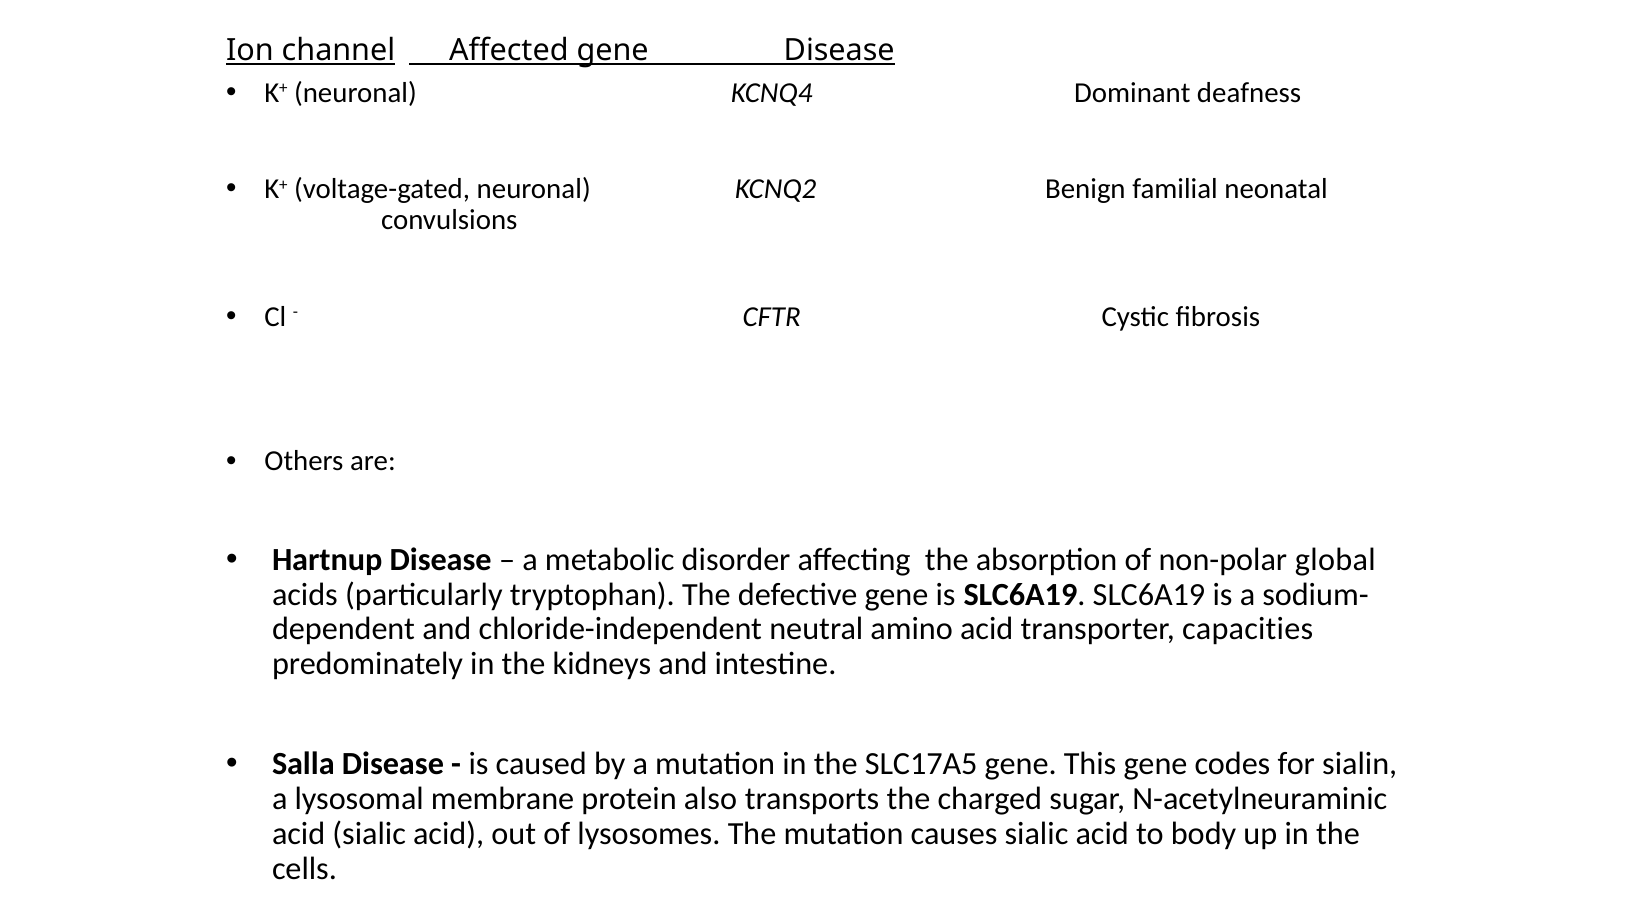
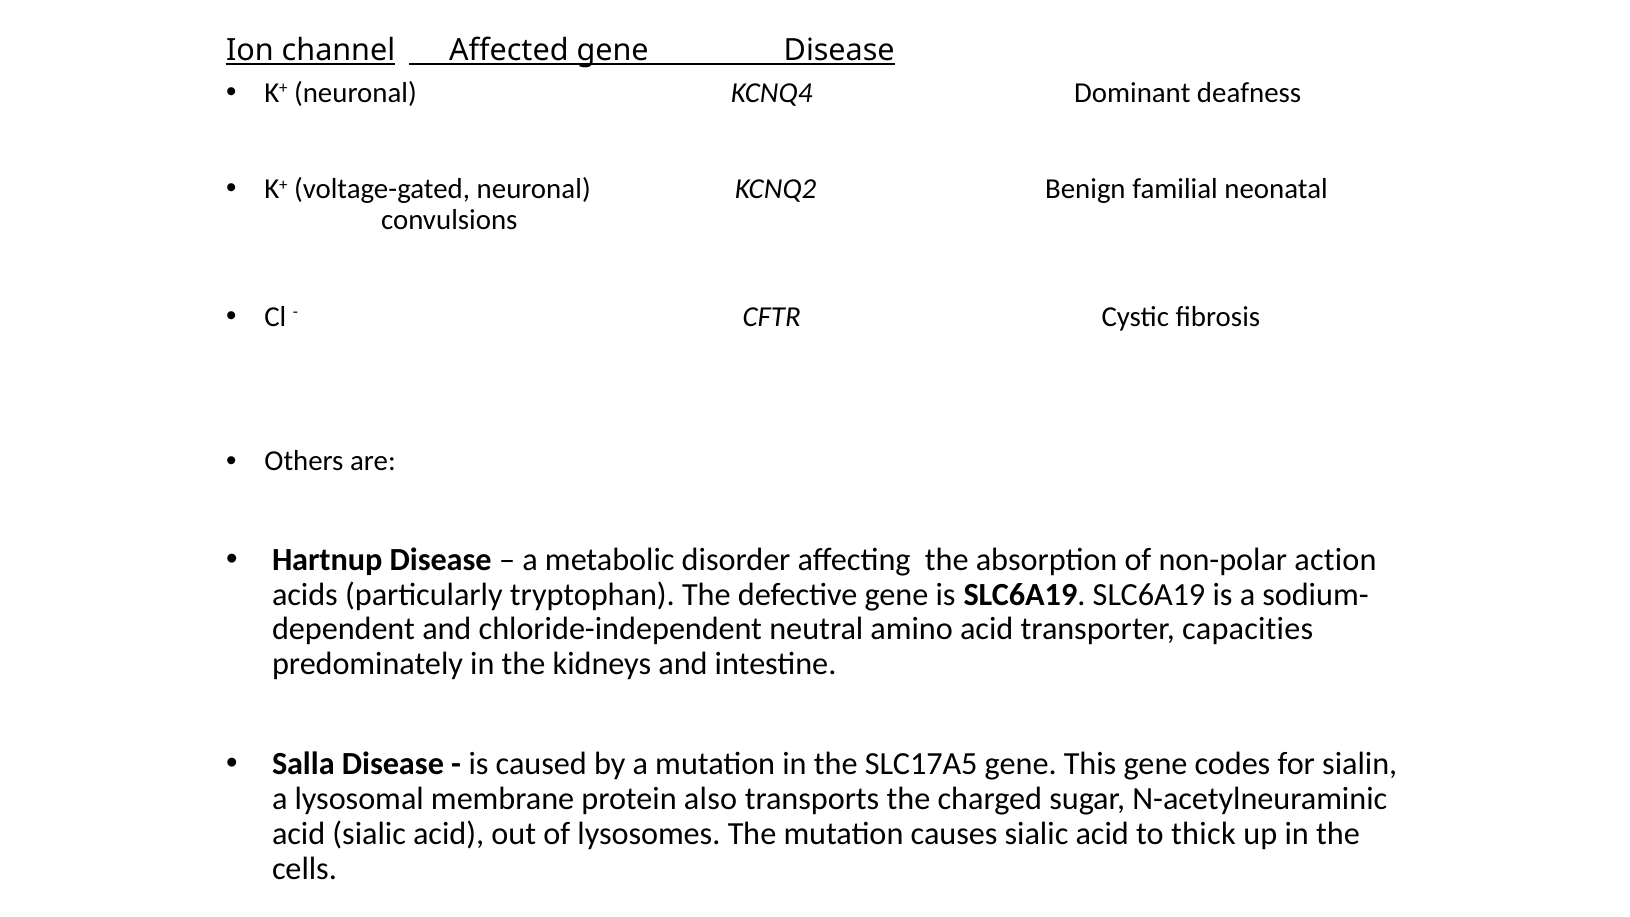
global: global -> action
body: body -> thick
